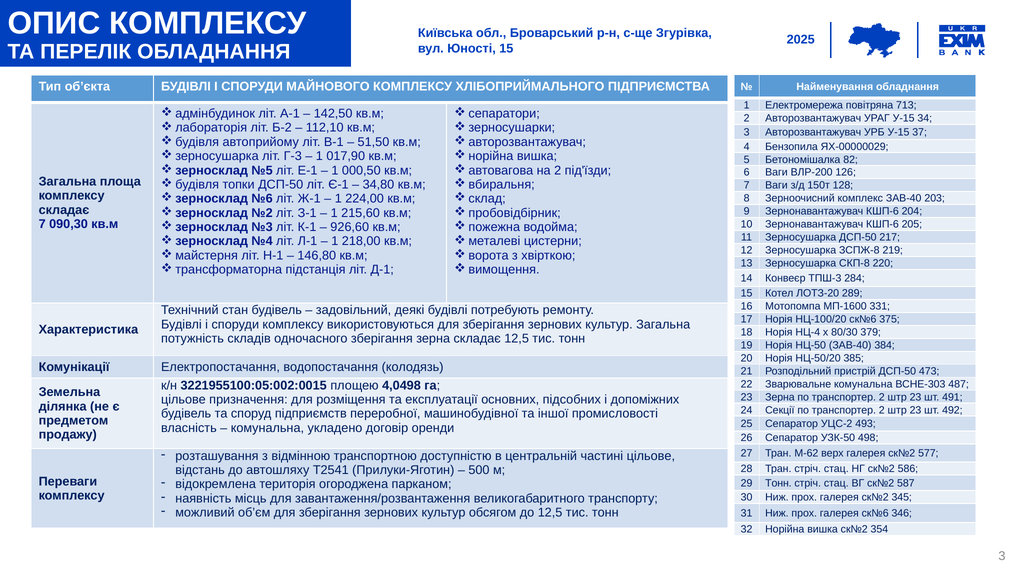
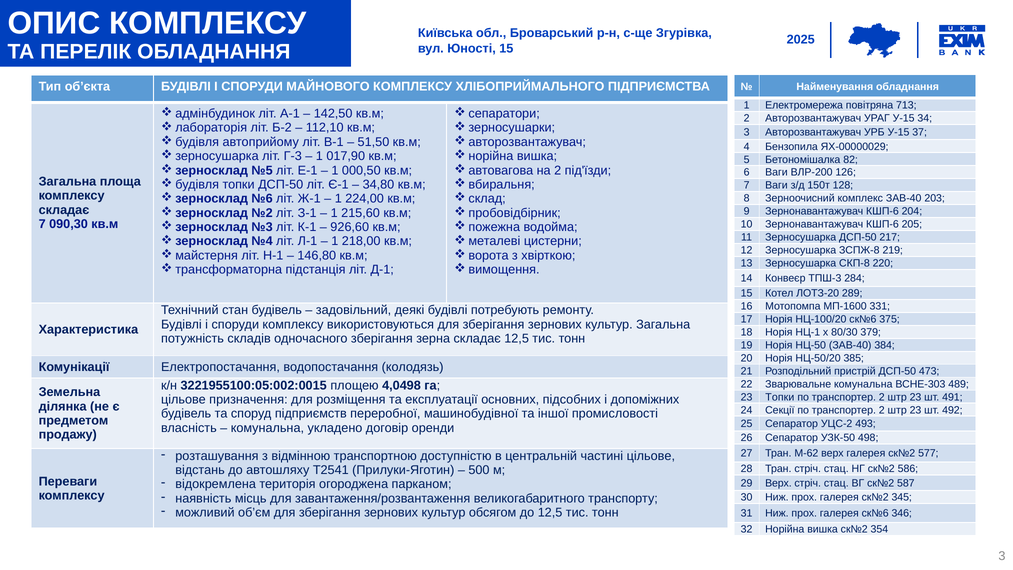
НЦ-4: НЦ-4 -> НЦ-1
487: 487 -> 489
23 Зерна: Зерна -> Топки
29 Тонн: Тонн -> Верх
